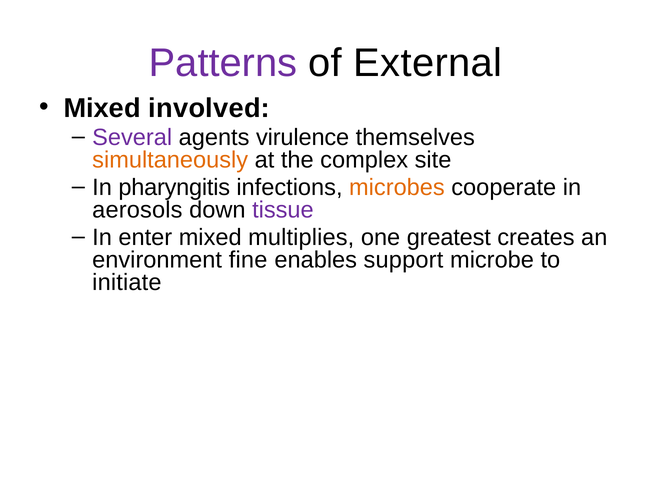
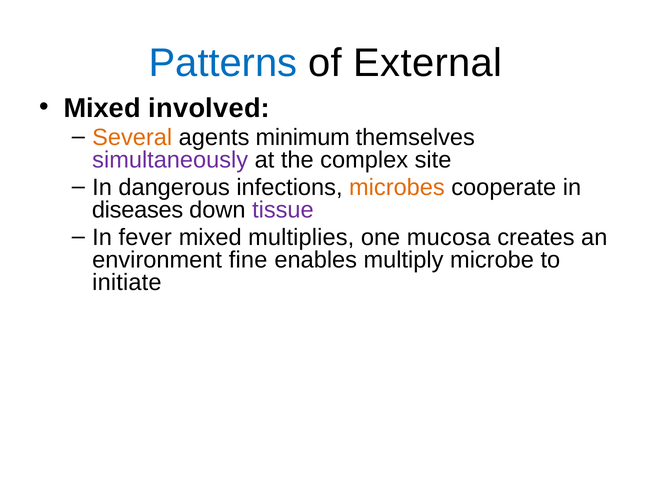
Patterns colour: purple -> blue
Several colour: purple -> orange
virulence: virulence -> minimum
simultaneously colour: orange -> purple
pharyngitis: pharyngitis -> dangerous
aerosols: aerosols -> diseases
enter: enter -> fever
greatest: greatest -> mucosa
support: support -> multiply
